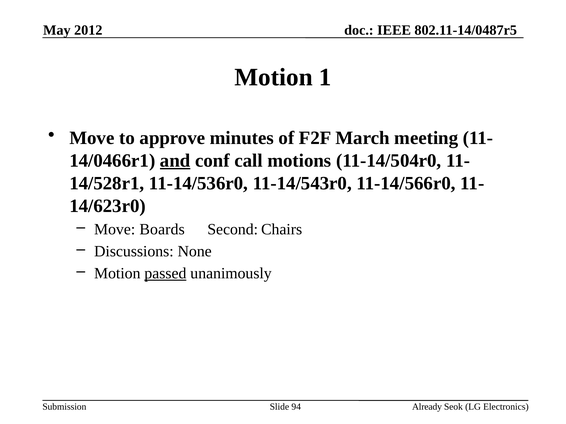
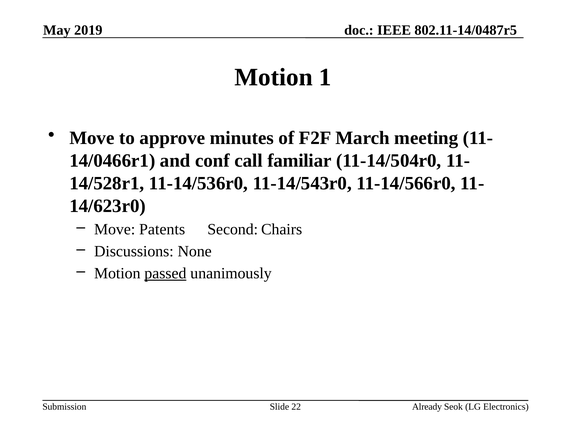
2012: 2012 -> 2019
and underline: present -> none
motions: motions -> familiar
Boards: Boards -> Patents
94: 94 -> 22
